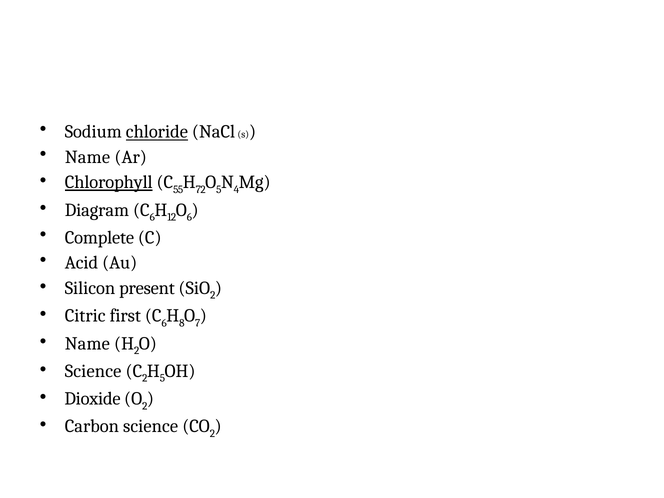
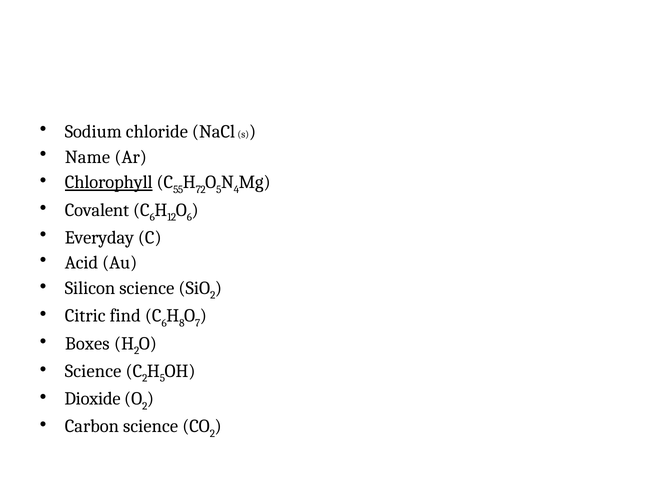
chloride underline: present -> none
Diagram: Diagram -> Covalent
Complete: Complete -> Everyday
Silicon present: present -> science
first: first -> find
Name at (87, 343): Name -> Boxes
